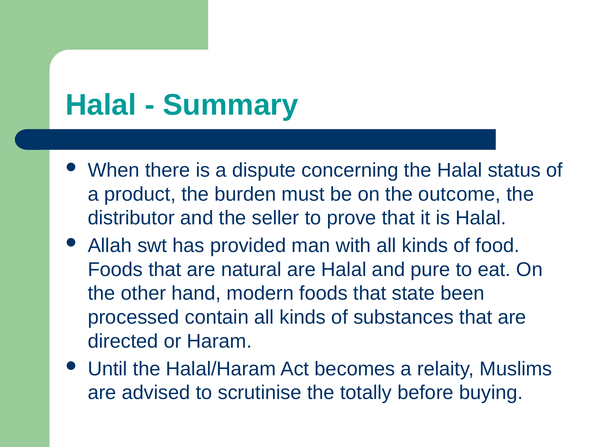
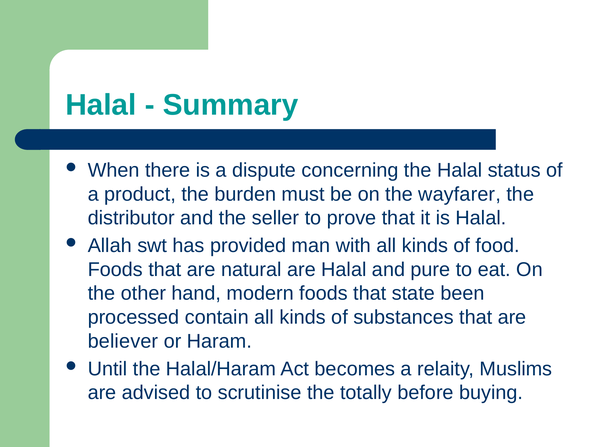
outcome: outcome -> wayfarer
directed: directed -> believer
